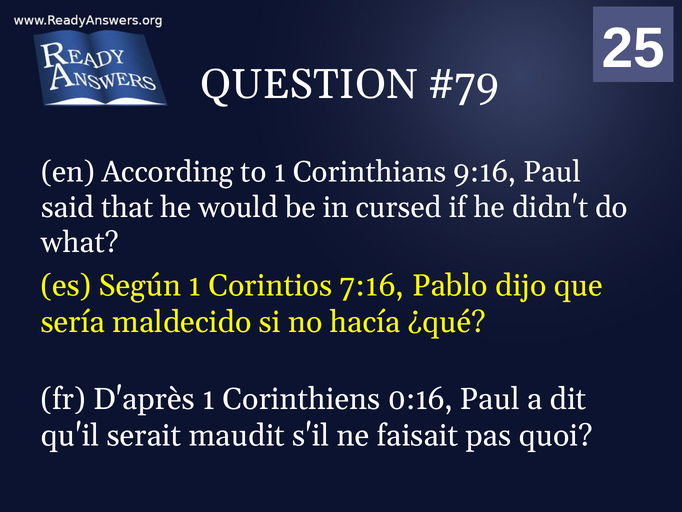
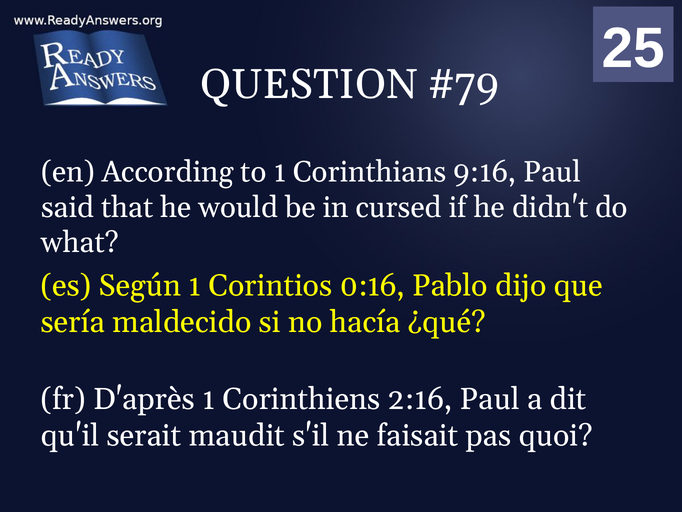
7:16: 7:16 -> 0:16
0:16: 0:16 -> 2:16
